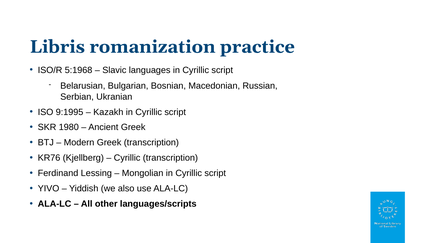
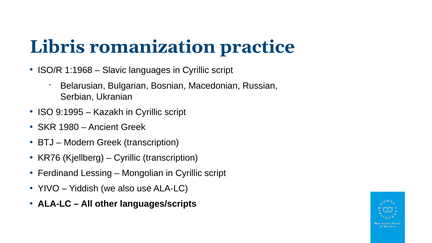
5:1968: 5:1968 -> 1:1968
